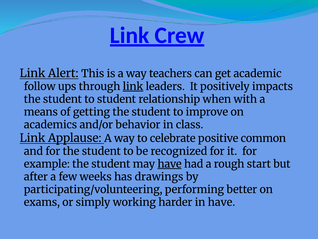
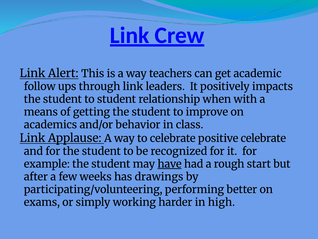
link at (133, 86) underline: present -> none
positive common: common -> celebrate
in have: have -> high
